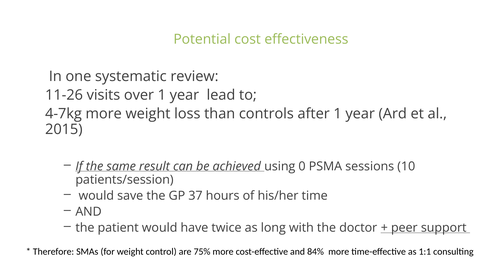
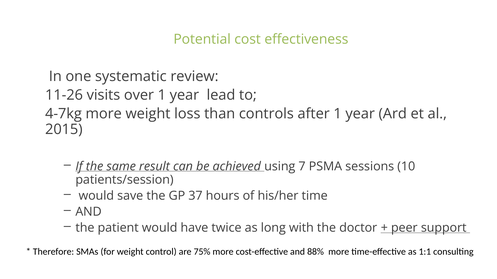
0: 0 -> 7
84%: 84% -> 88%
